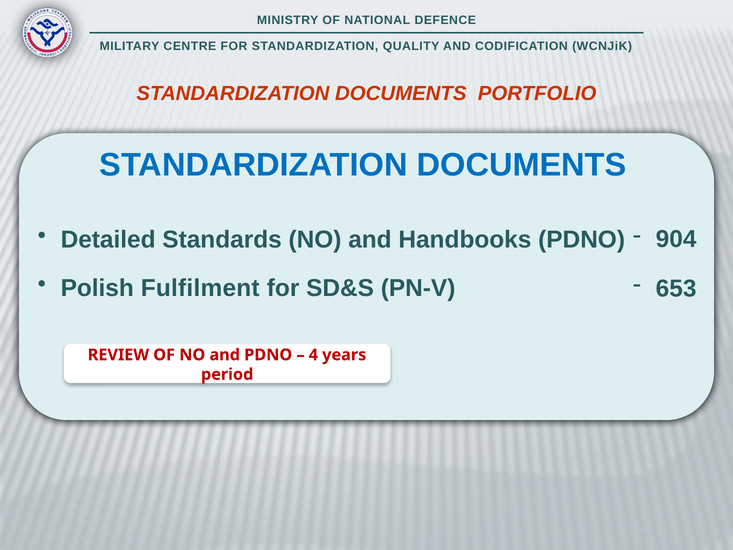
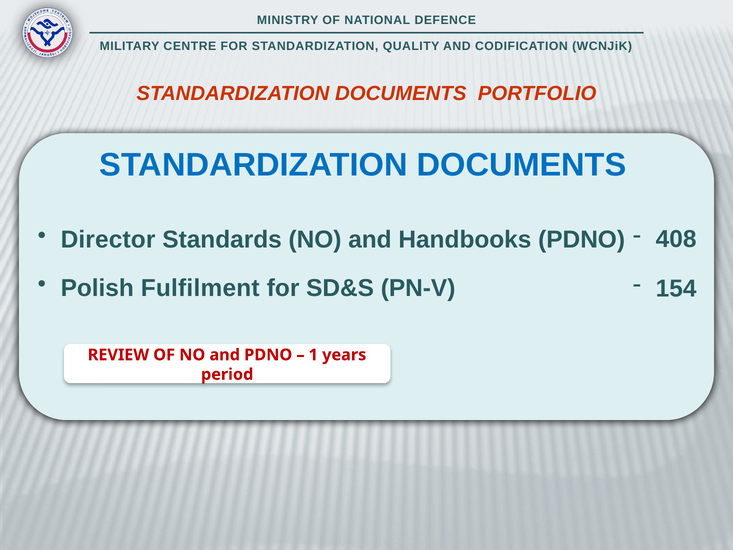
Detailed: Detailed -> Director
904: 904 -> 408
653: 653 -> 154
4: 4 -> 1
